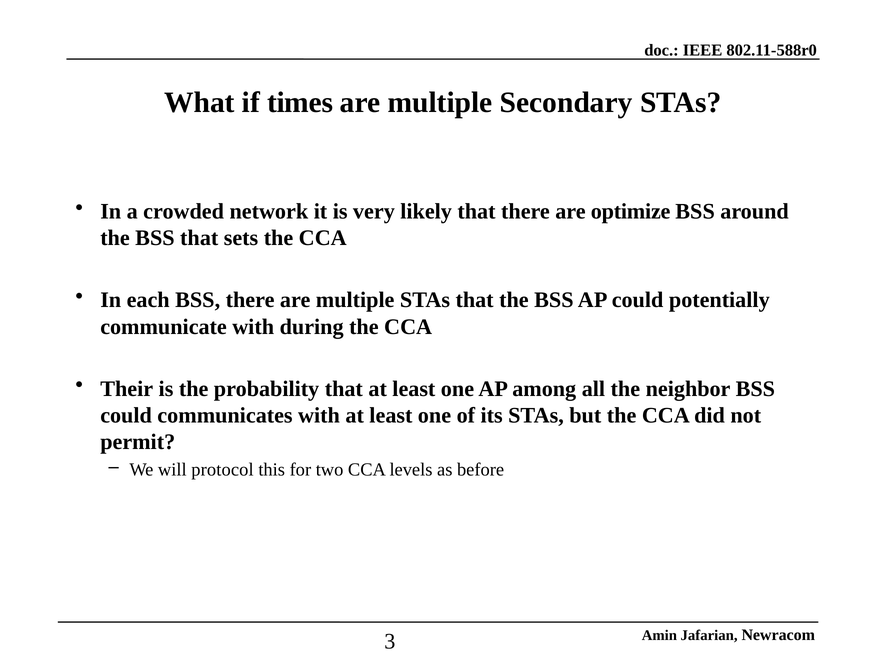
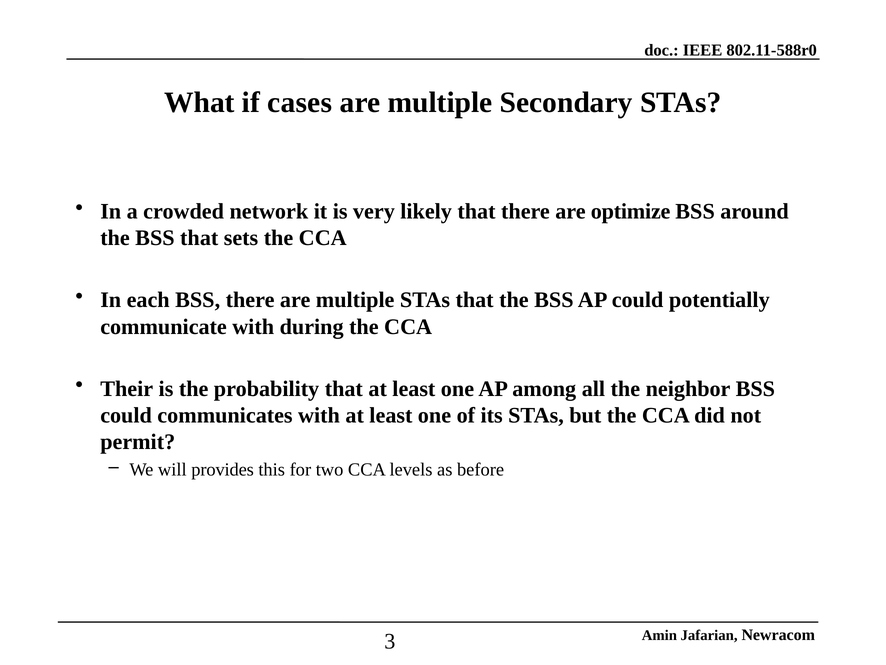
times: times -> cases
protocol: protocol -> provides
